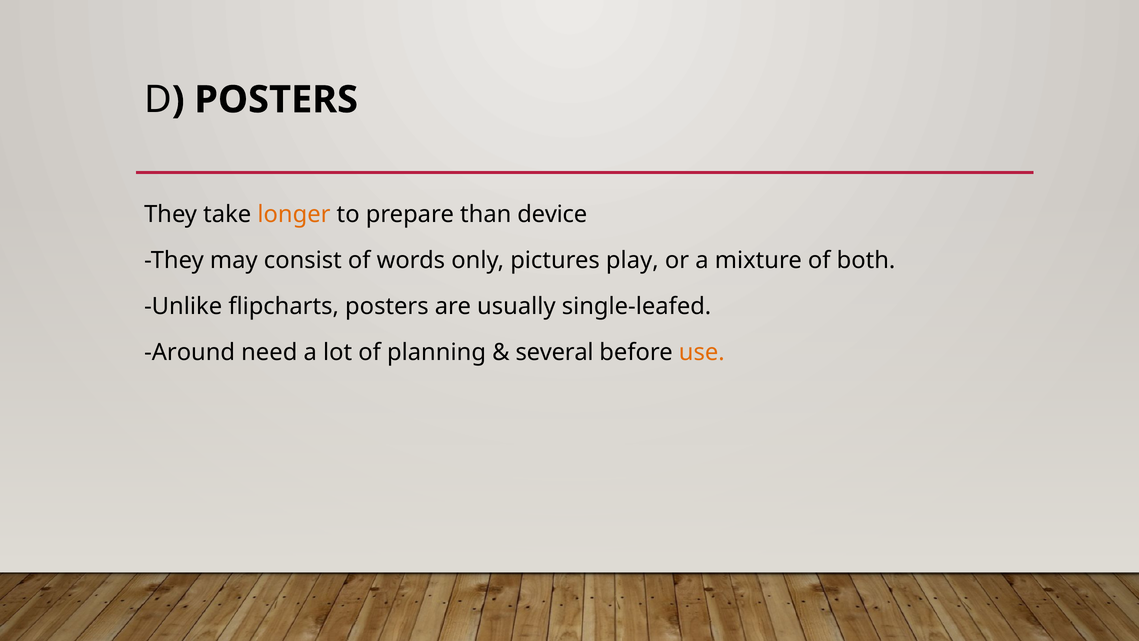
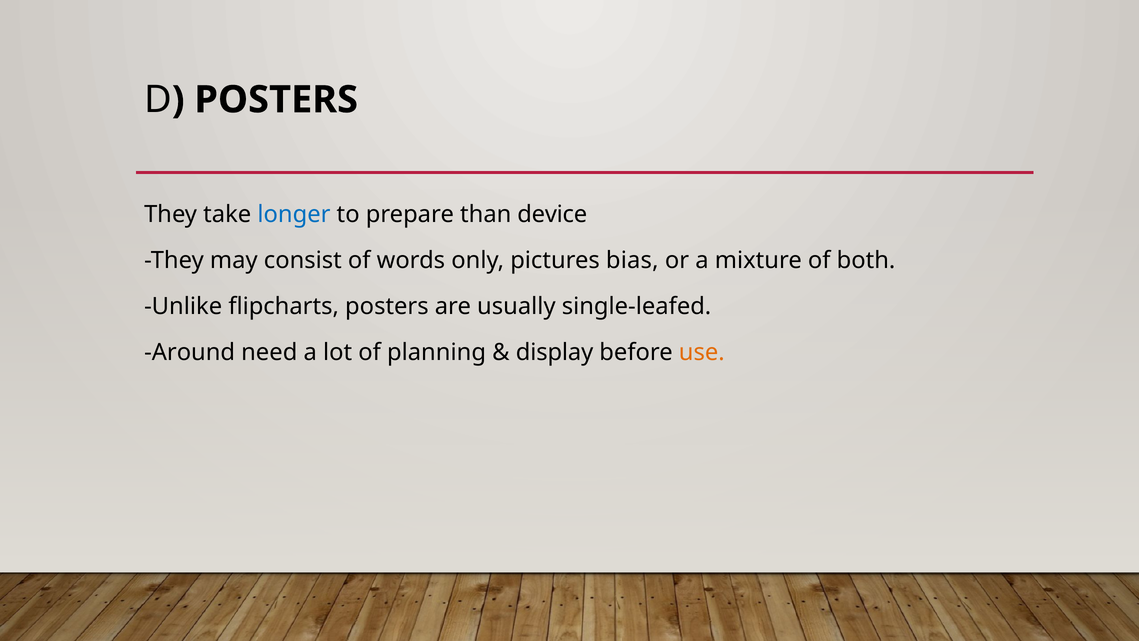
longer colour: orange -> blue
play: play -> bias
several: several -> display
